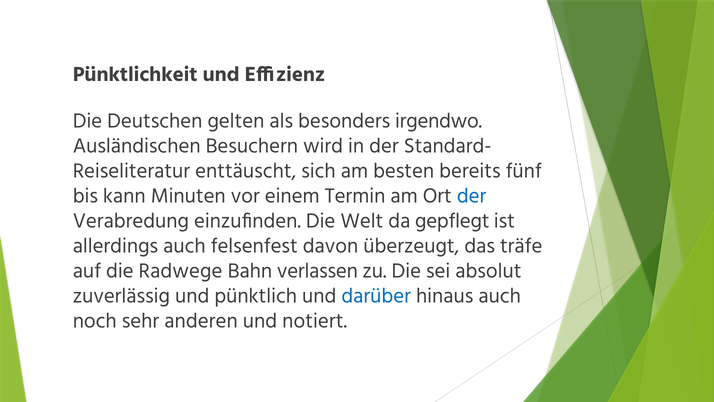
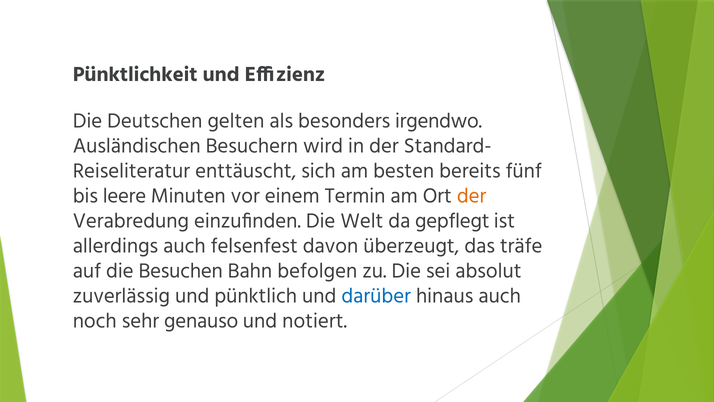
kann: kann -> leere
der at (472, 196) colour: blue -> orange
Radwege: Radwege -> Besuchen
verlassen: verlassen -> befolgen
anderen: anderen -> genauso
